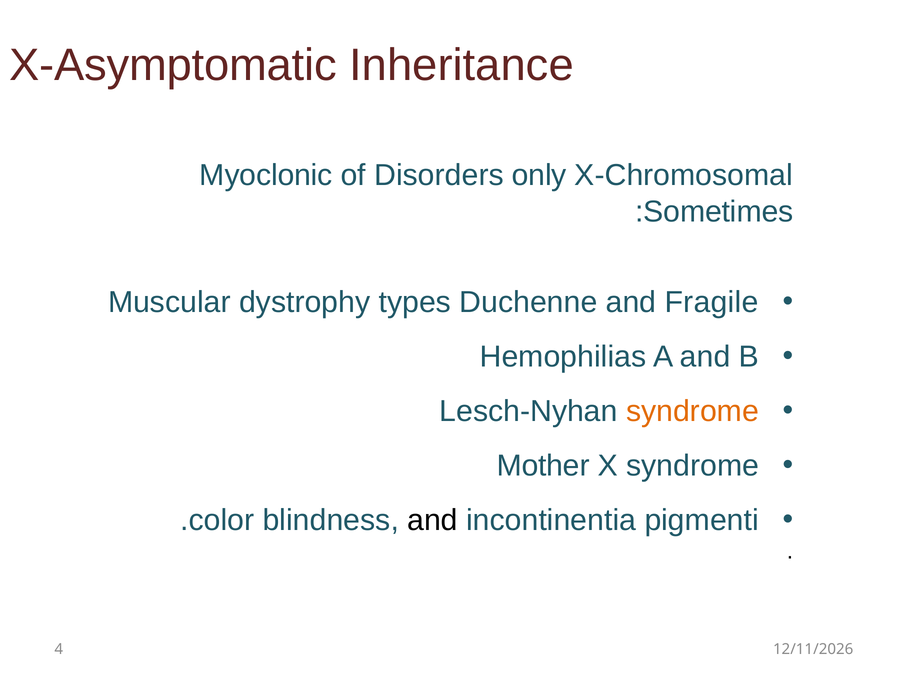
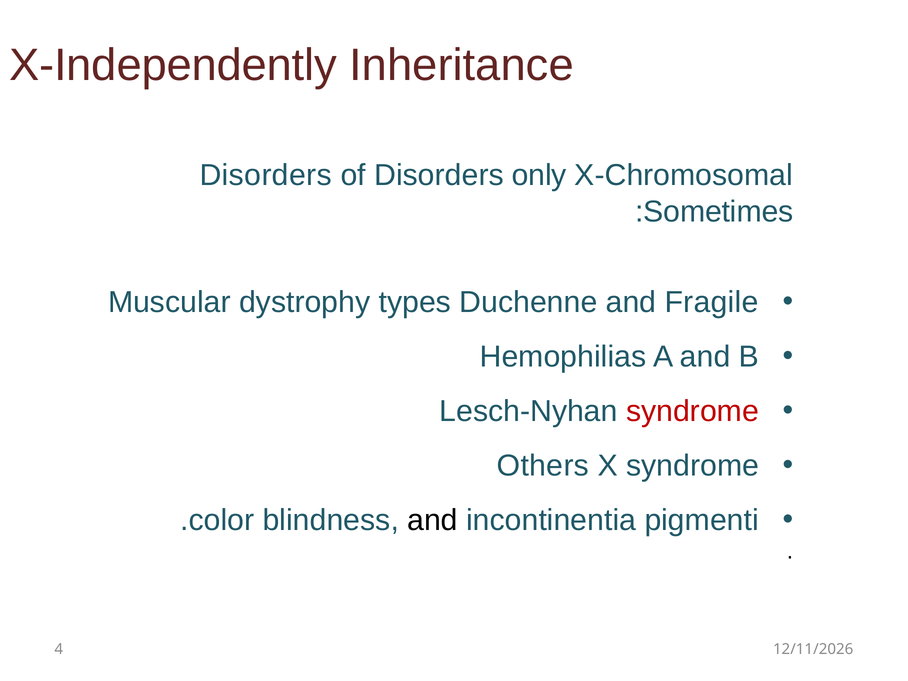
X-Asymptomatic: X-Asymptomatic -> X-Independently
Myoclonic at (266, 175): Myoclonic -> Disorders
syndrome at (693, 411) colour: orange -> red
Mother: Mother -> Others
